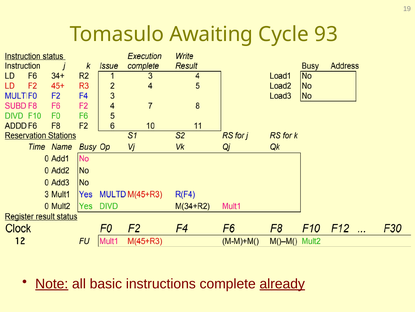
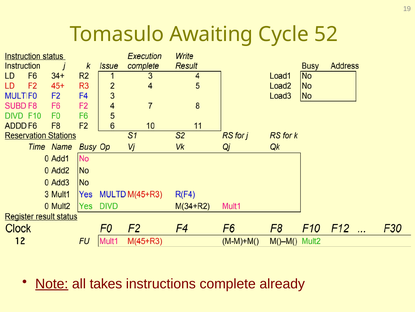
93: 93 -> 52
basic: basic -> takes
already underline: present -> none
